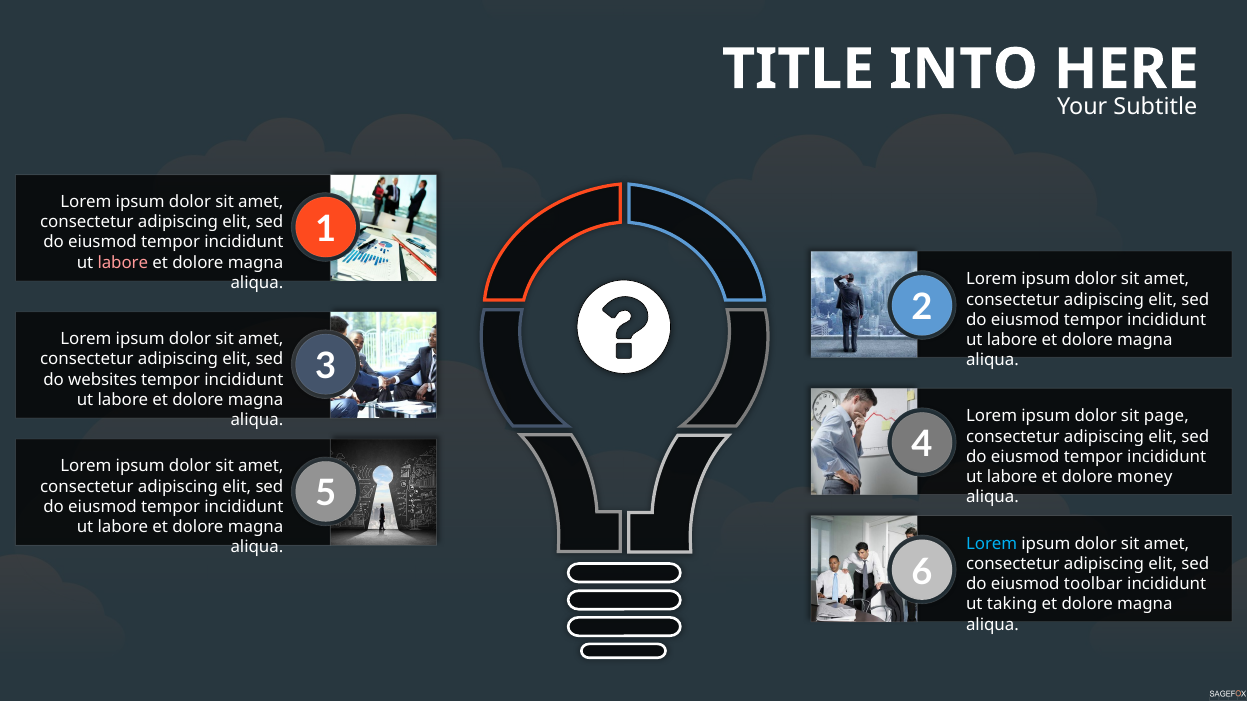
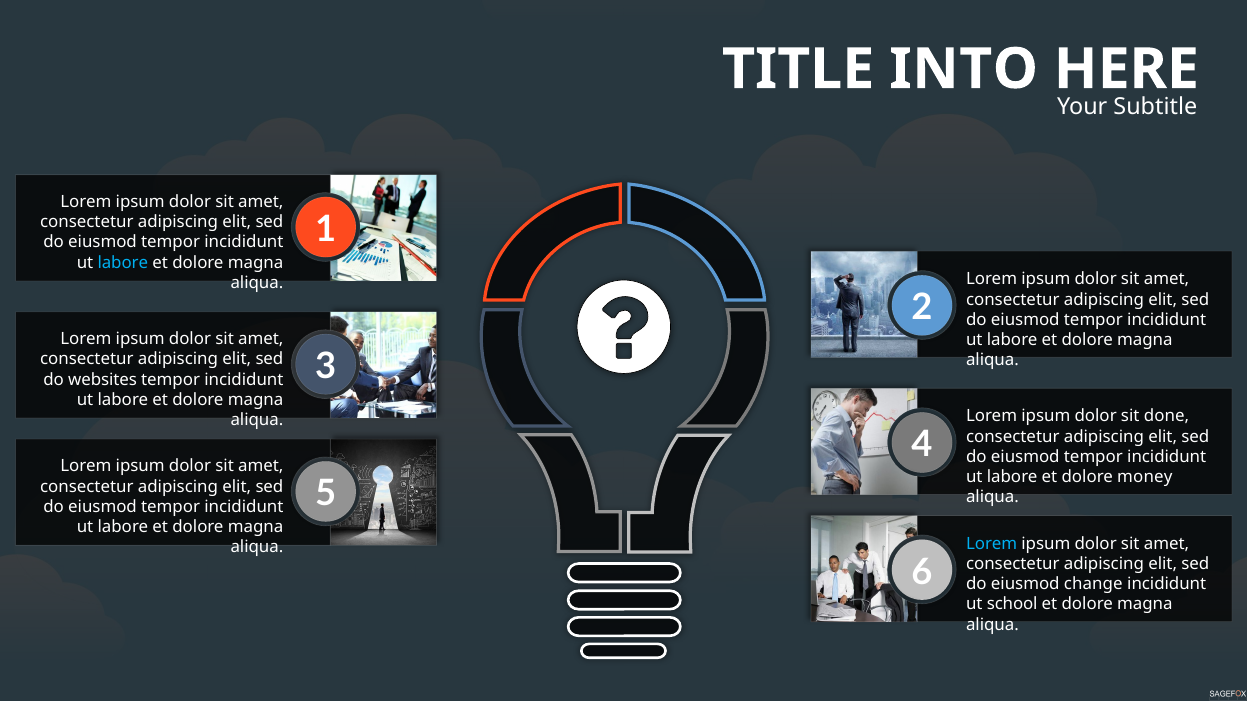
labore at (123, 263) colour: pink -> light blue
page: page -> done
toolbar: toolbar -> change
taking: taking -> school
